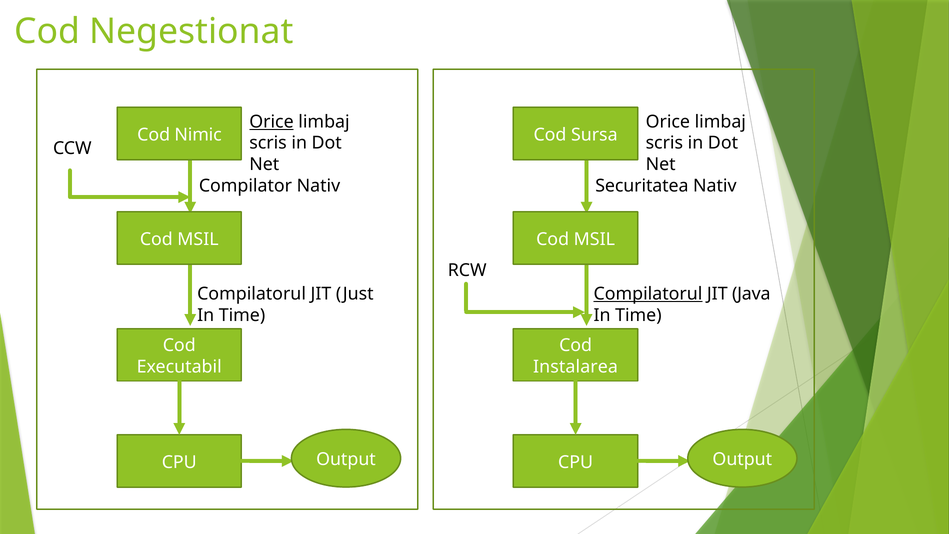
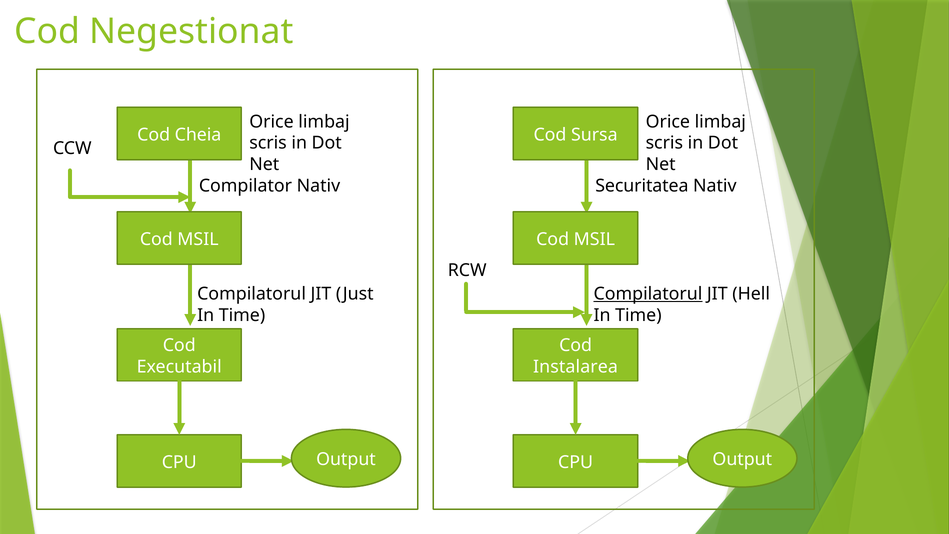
Orice at (271, 122) underline: present -> none
Nimic: Nimic -> Cheia
Java: Java -> Hell
